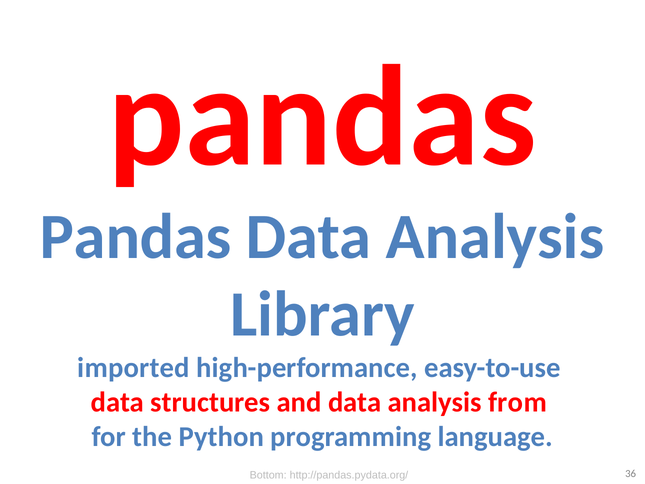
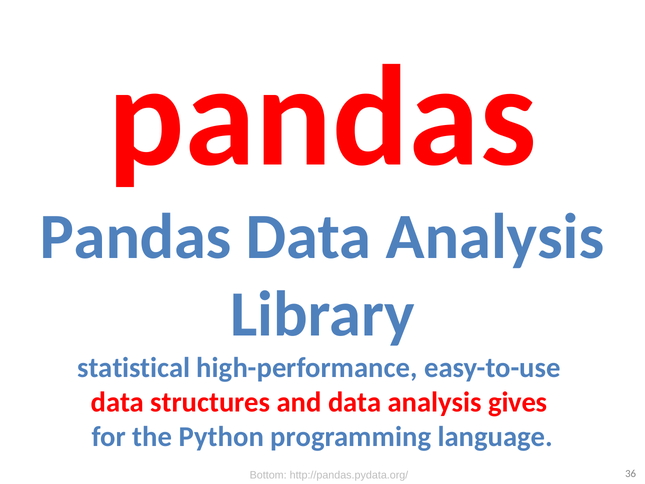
imported: imported -> statistical
from: from -> gives
